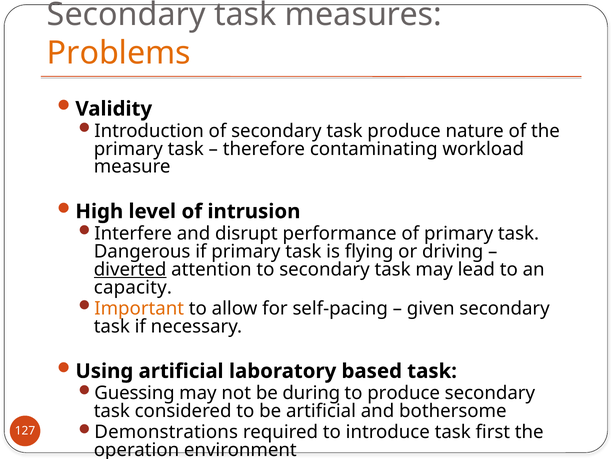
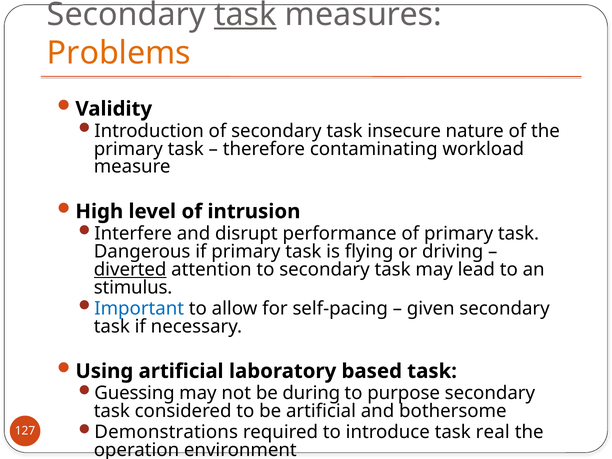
task at (245, 14) underline: none -> present
task produce: produce -> insecure
capacity: capacity -> stimulus
Important colour: orange -> blue
to produce: produce -> purpose
first: first -> real
